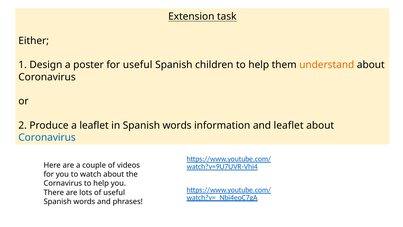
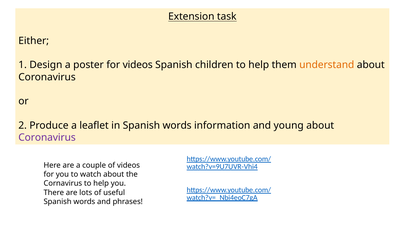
for useful: useful -> videos
and leaflet: leaflet -> young
Coronavirus at (47, 137) colour: blue -> purple
